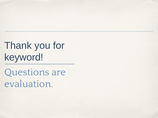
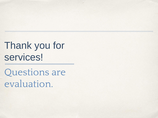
keyword: keyword -> services
